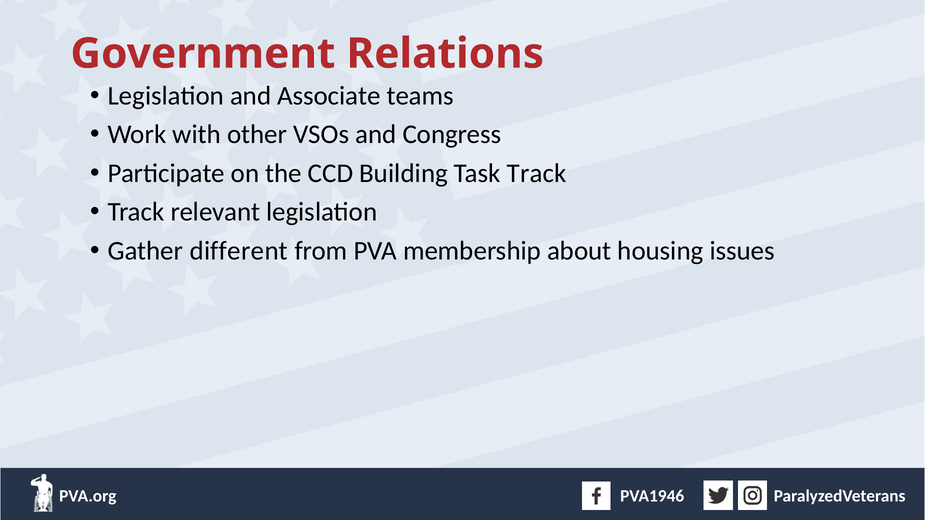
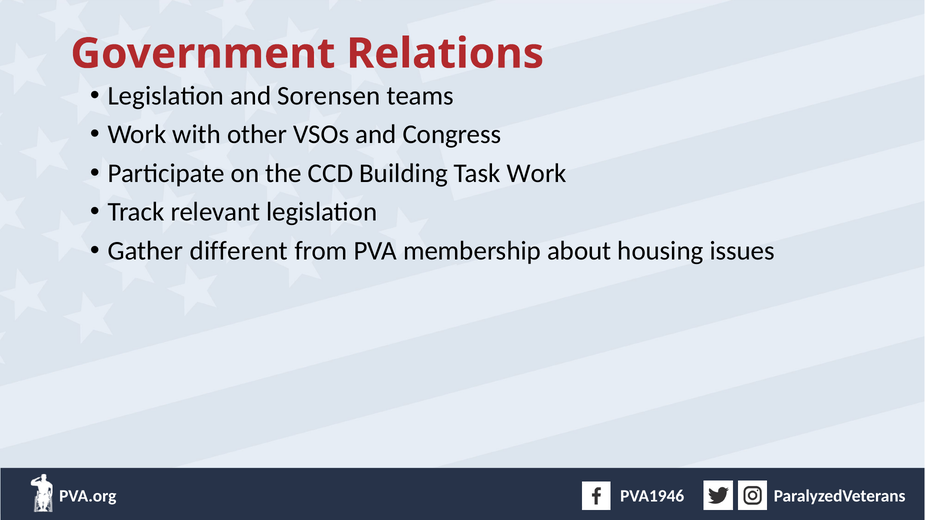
Associate: Associate -> Sorensen
Task Track: Track -> Work
